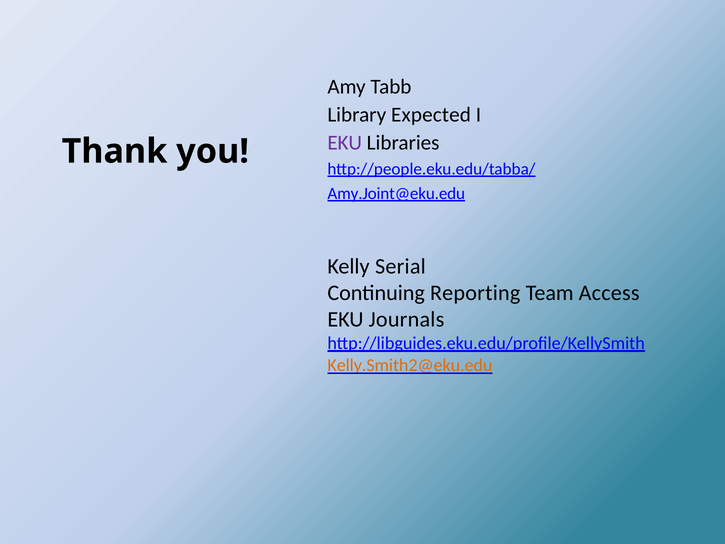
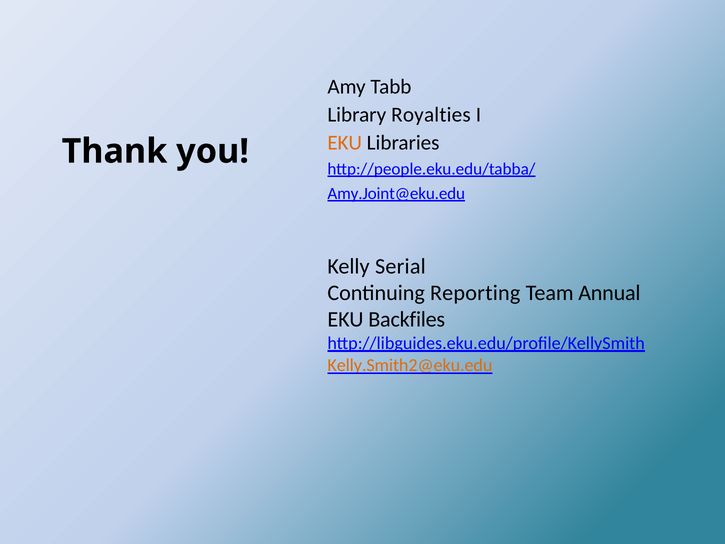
Expected: Expected -> Royalties
EKU at (345, 143) colour: purple -> orange
Access: Access -> Annual
Journals: Journals -> Backfiles
